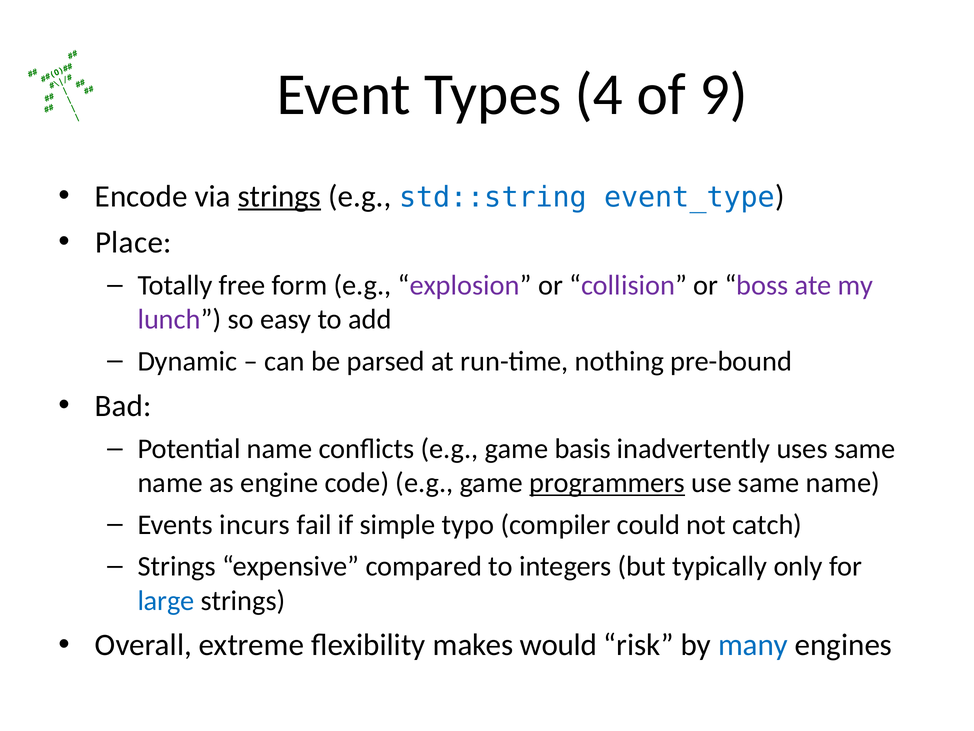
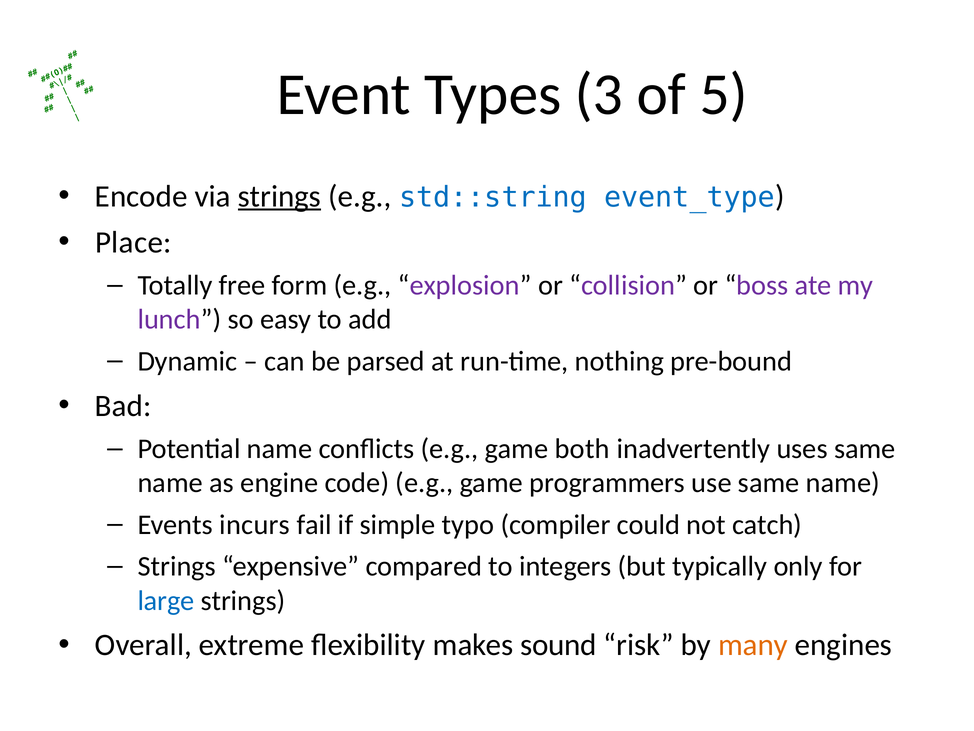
4: 4 -> 3
9: 9 -> 5
basis: basis -> both
programmers underline: present -> none
would: would -> sound
many colour: blue -> orange
